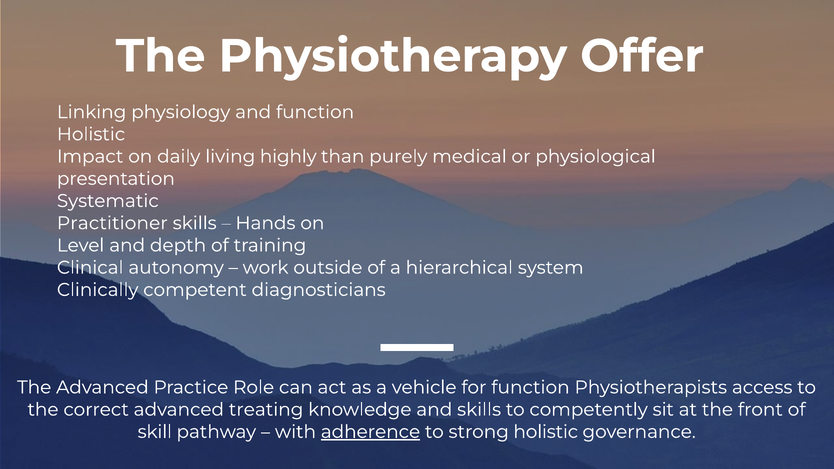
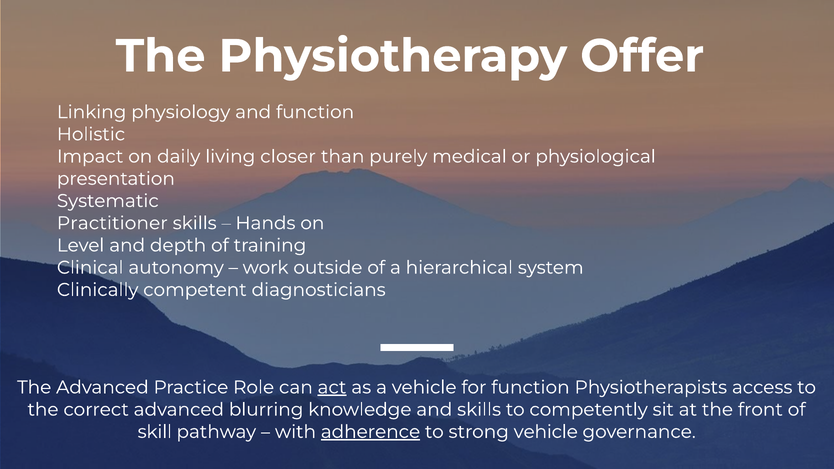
highly: highly -> closer
act underline: none -> present
treating: treating -> blurring
strong holistic: holistic -> vehicle
